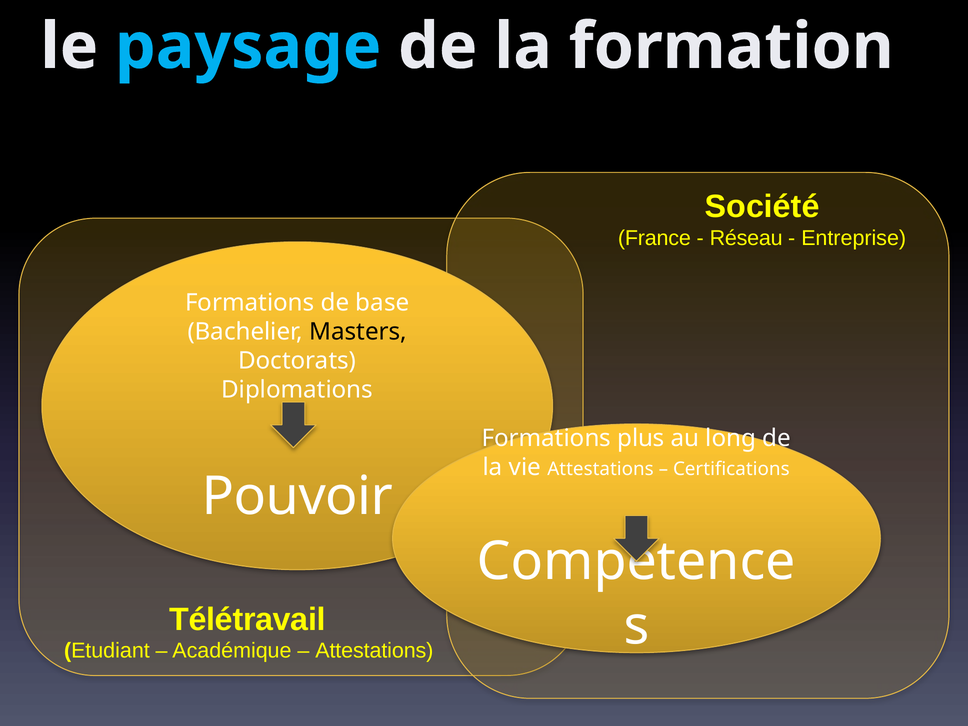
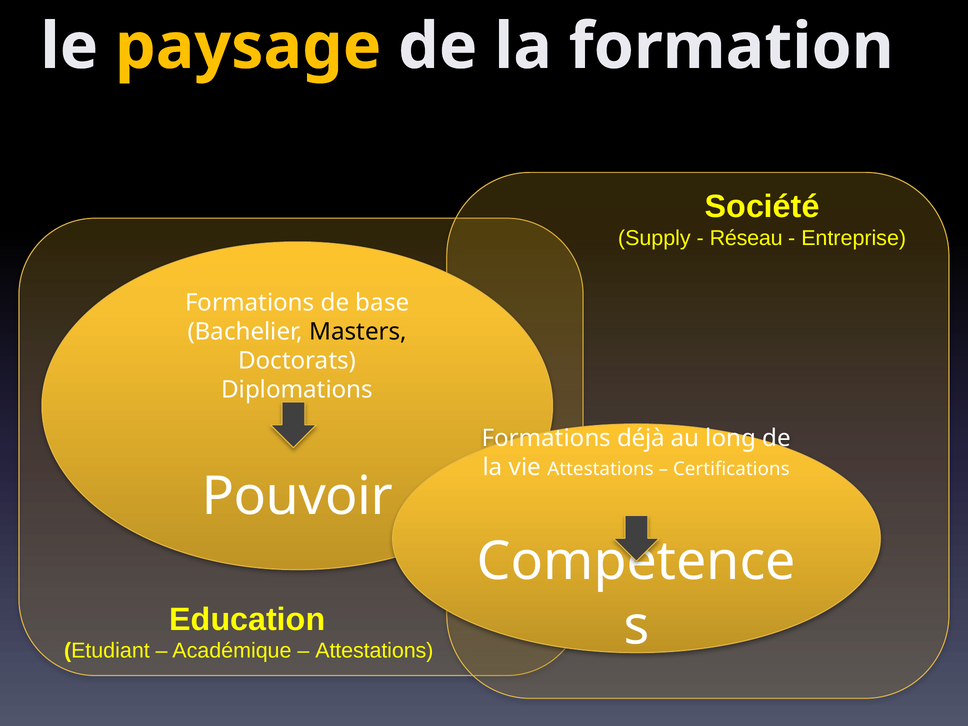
paysage colour: light blue -> yellow
France: France -> Supply
plus: plus -> déjà
Télétravail: Télétravail -> Education
